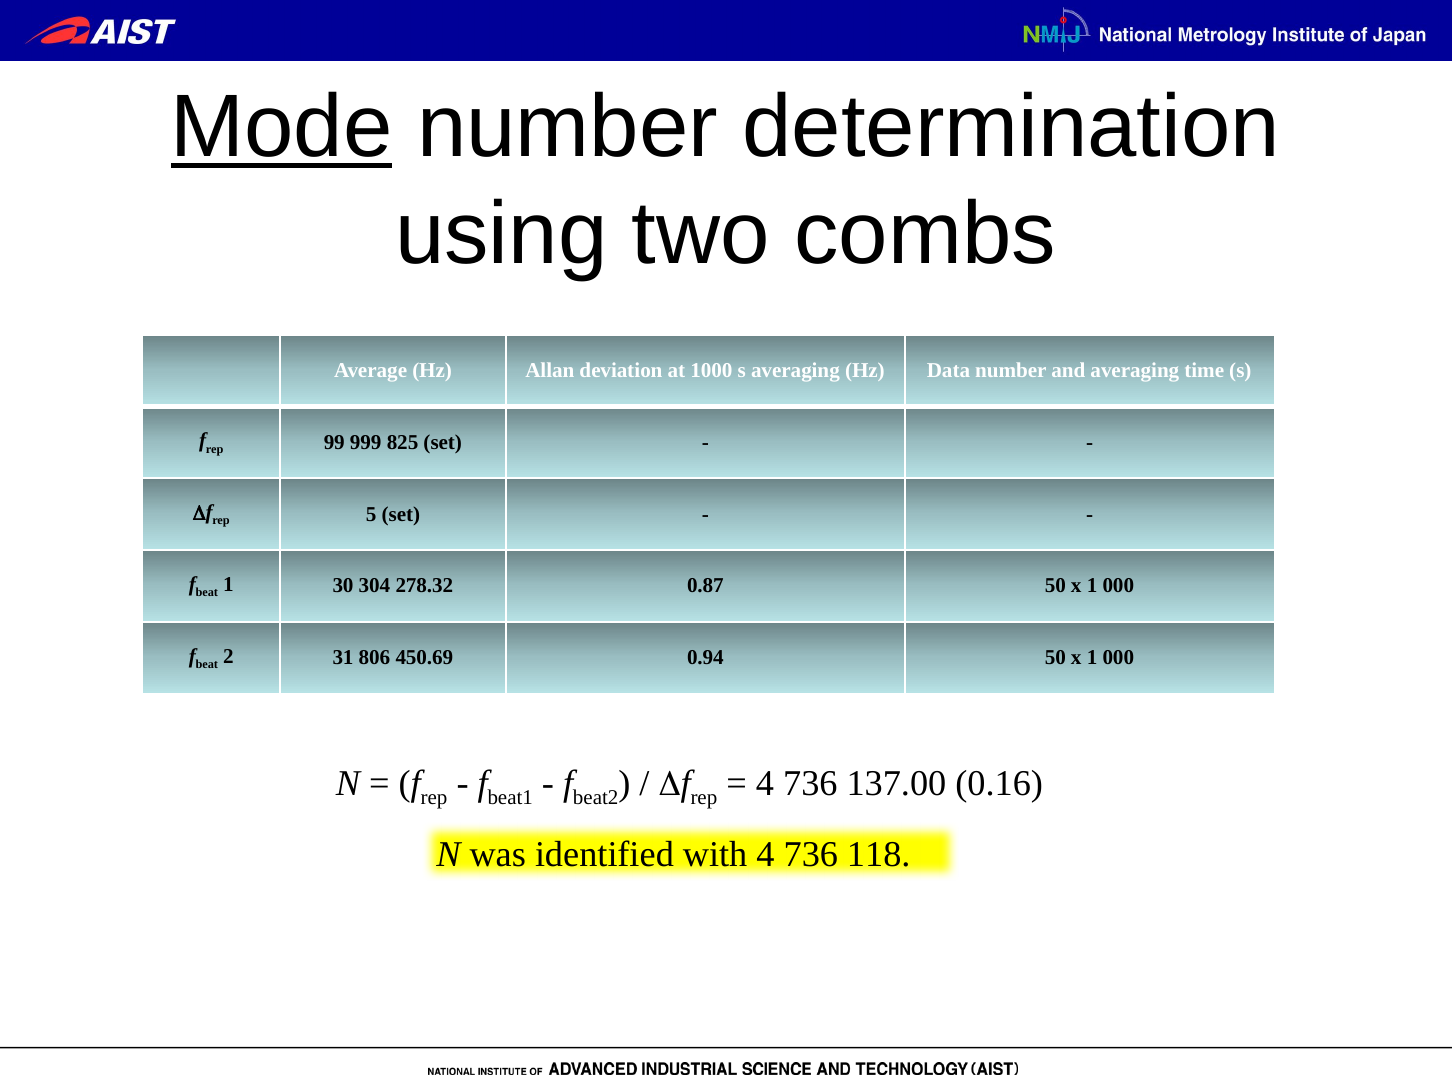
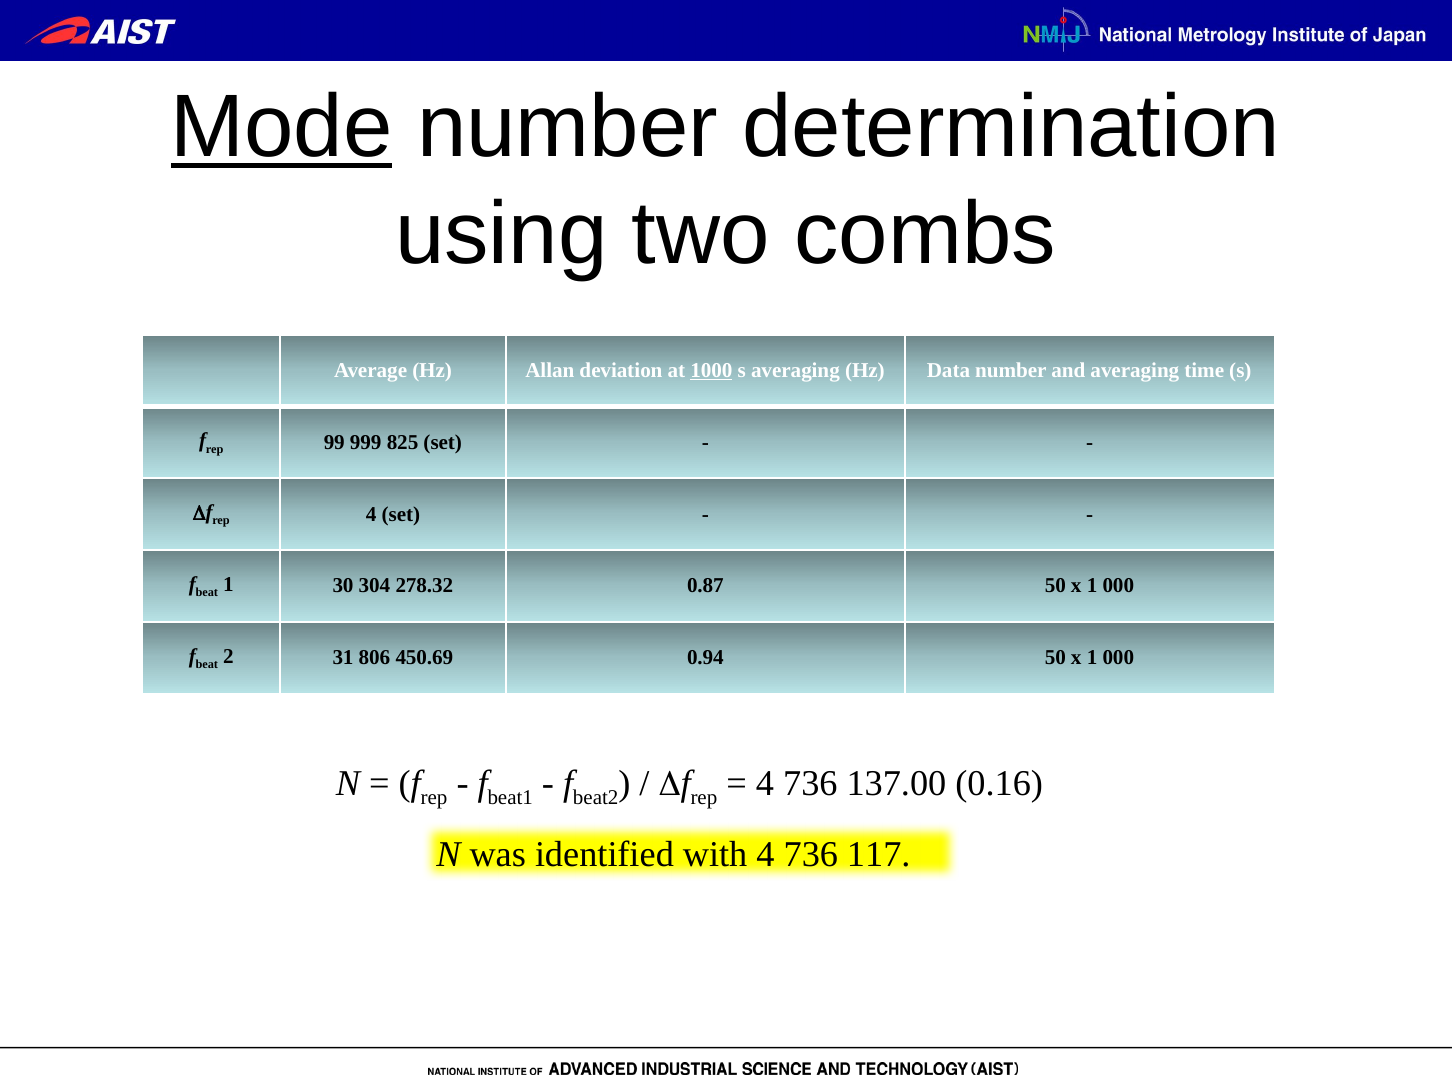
1000 underline: none -> present
5 at (371, 514): 5 -> 4
118: 118 -> 117
